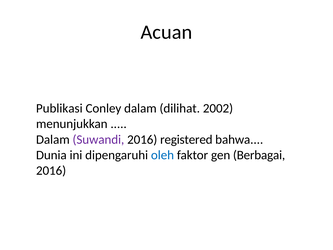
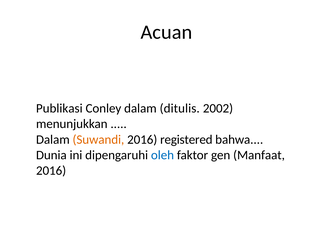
dilihat: dilihat -> ditulis
Suwandi colour: purple -> orange
Berbagai: Berbagai -> Manfaat
